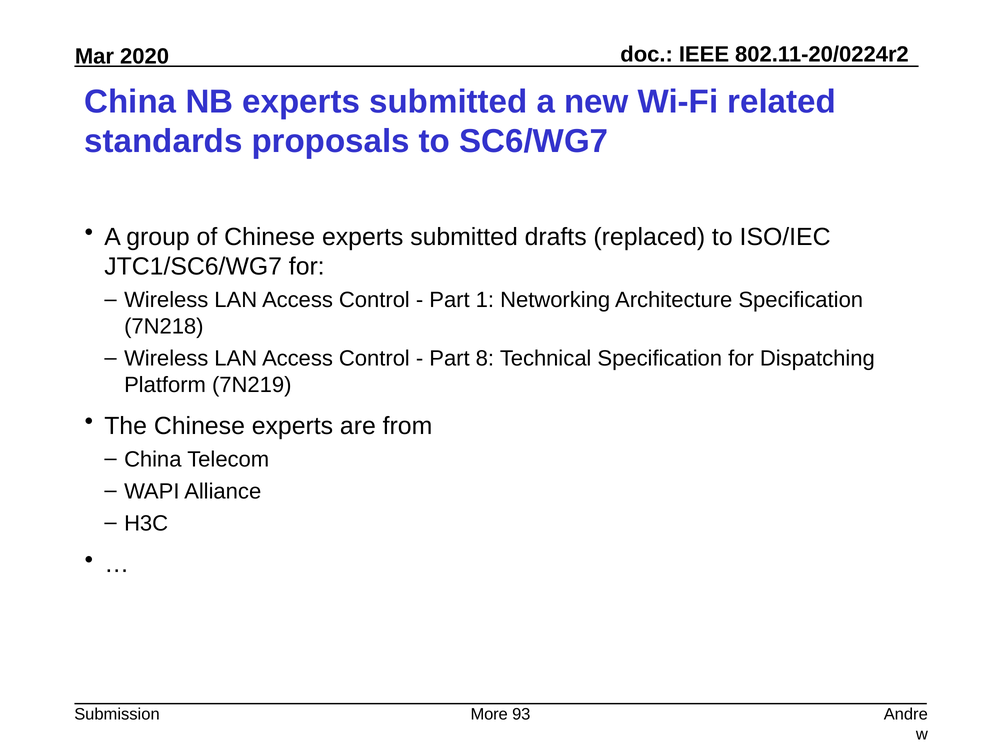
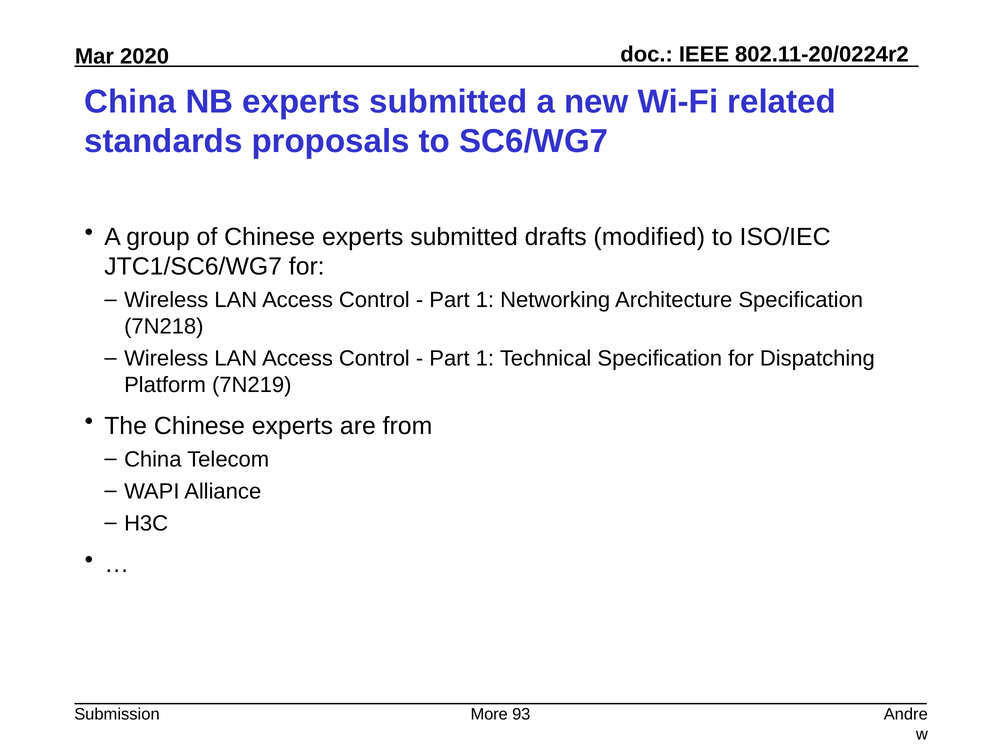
replaced: replaced -> modified
8 at (485, 358): 8 -> 1
